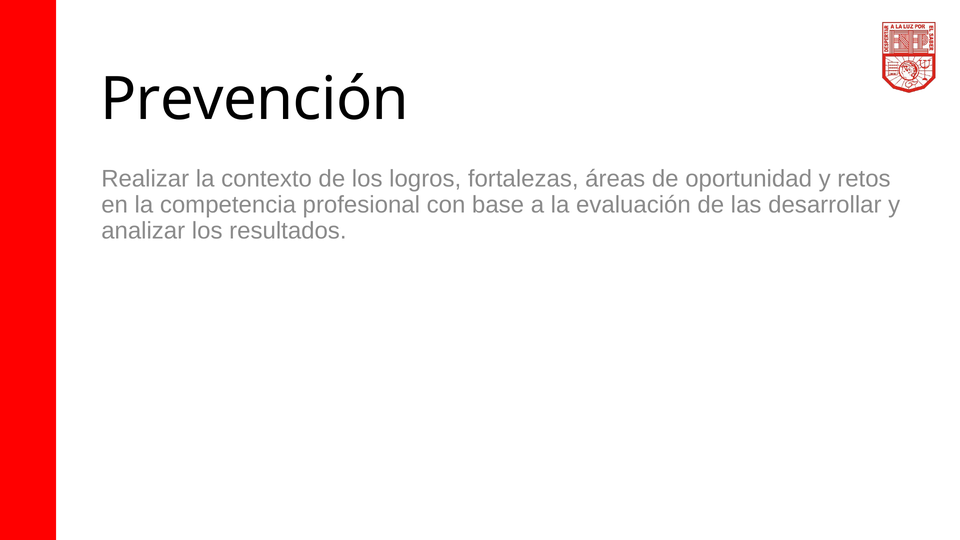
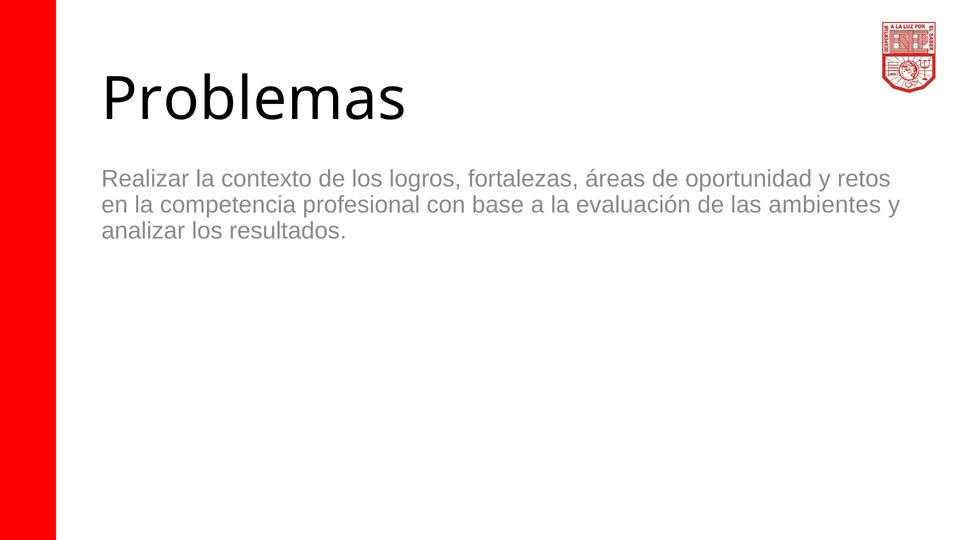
Prevención: Prevención -> Problemas
desarrollar: desarrollar -> ambientes
